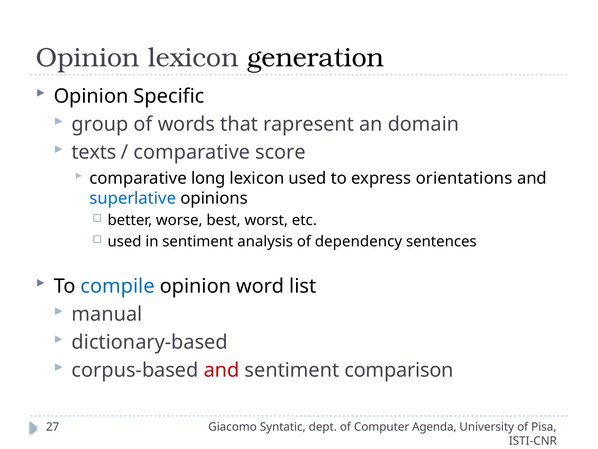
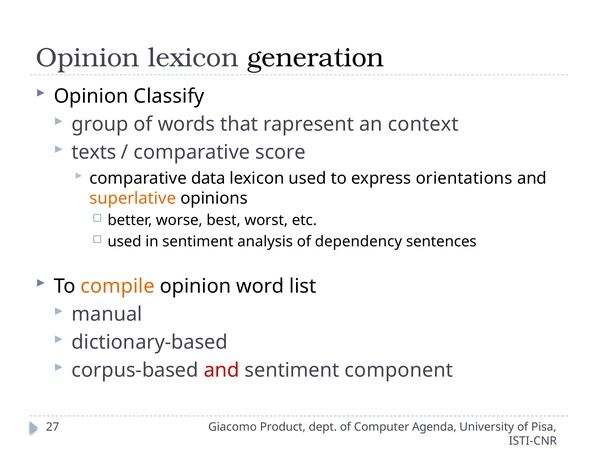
Specific: Specific -> Classify
domain: domain -> context
long: long -> data
superlative colour: blue -> orange
compile colour: blue -> orange
comparison: comparison -> component
Syntatic: Syntatic -> Product
